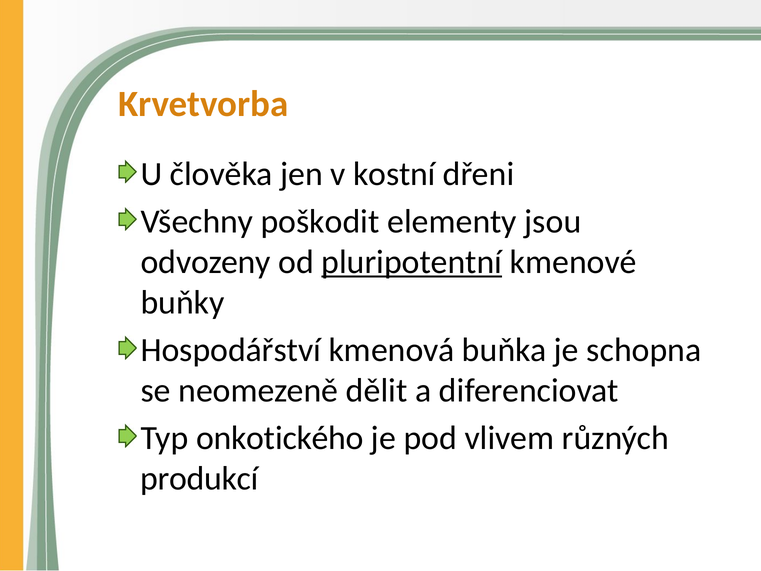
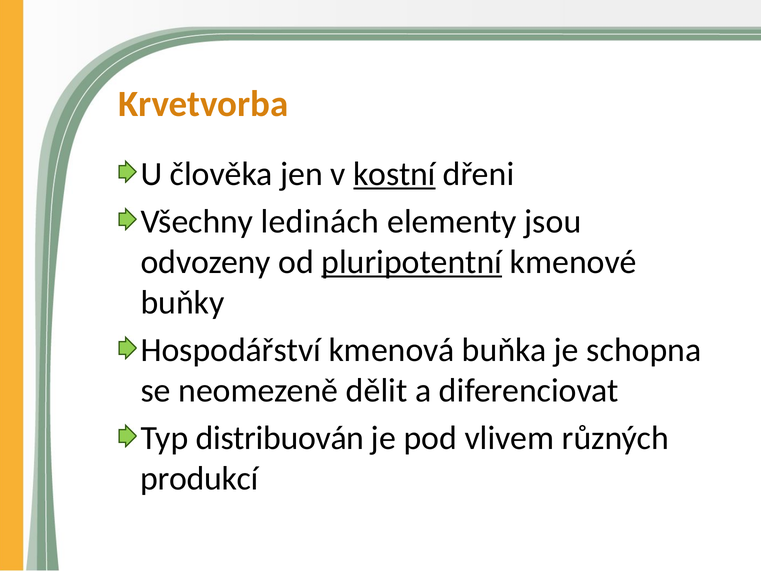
kostní underline: none -> present
poškodit: poškodit -> ledinách
onkotického: onkotického -> distribuován
